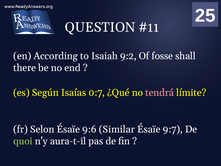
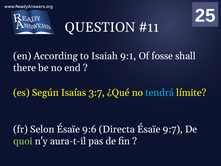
9:2: 9:2 -> 9:1
0:7: 0:7 -> 3:7
tendrá colour: pink -> light blue
Similar: Similar -> Directa
